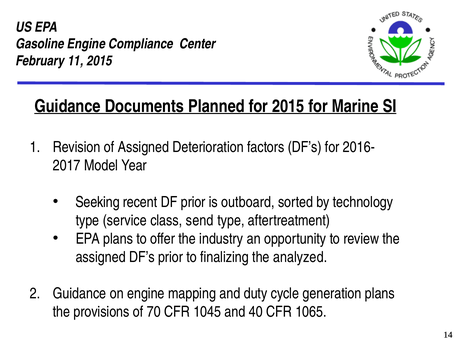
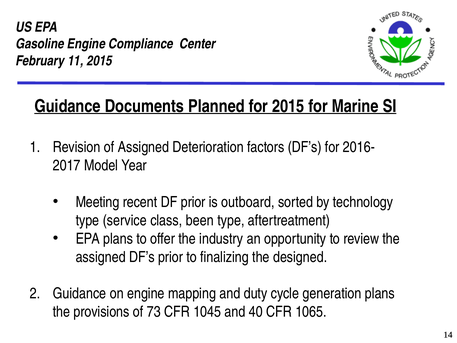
Seeking: Seeking -> Meeting
send: send -> been
analyzed: analyzed -> designed
70: 70 -> 73
